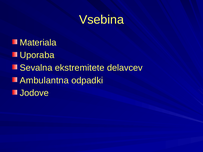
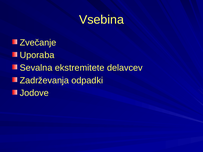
Materiala: Materiala -> Zvečanje
Ambulantna: Ambulantna -> Zadrževanja
